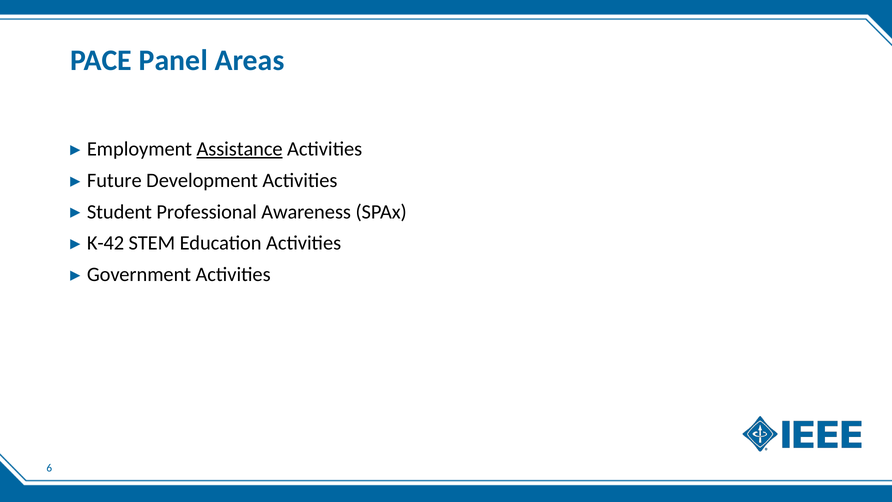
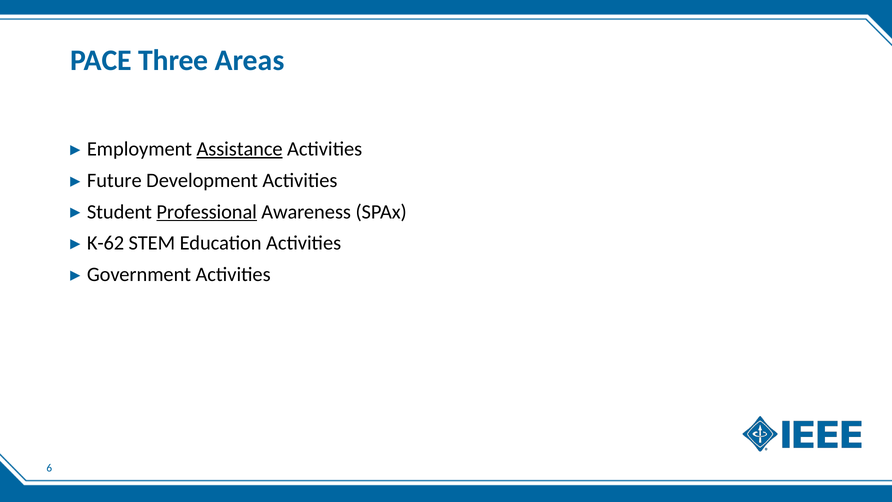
Panel: Panel -> Three
Professional underline: none -> present
K-42: K-42 -> K-62
